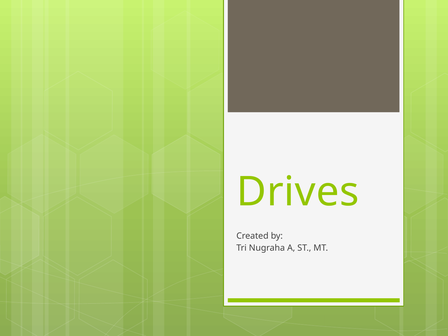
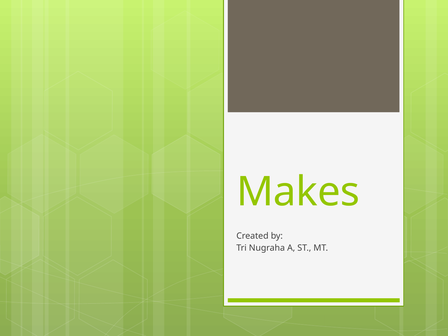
Drives: Drives -> Makes
